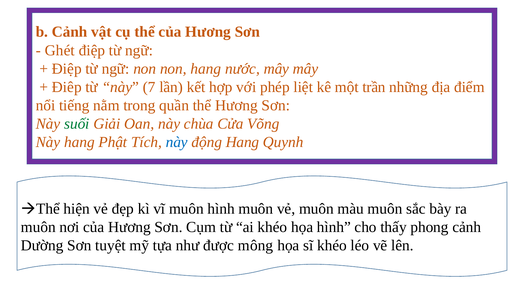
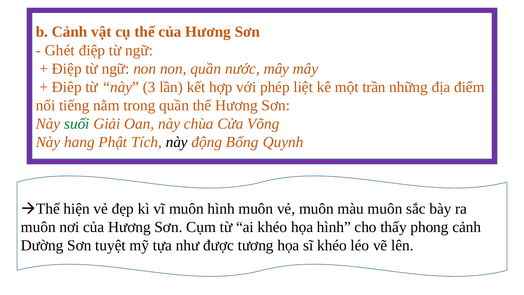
non hang: hang -> quần
7: 7 -> 3
này at (177, 142) colour: blue -> black
động Hang: Hang -> Bổng
mông: mông -> tương
